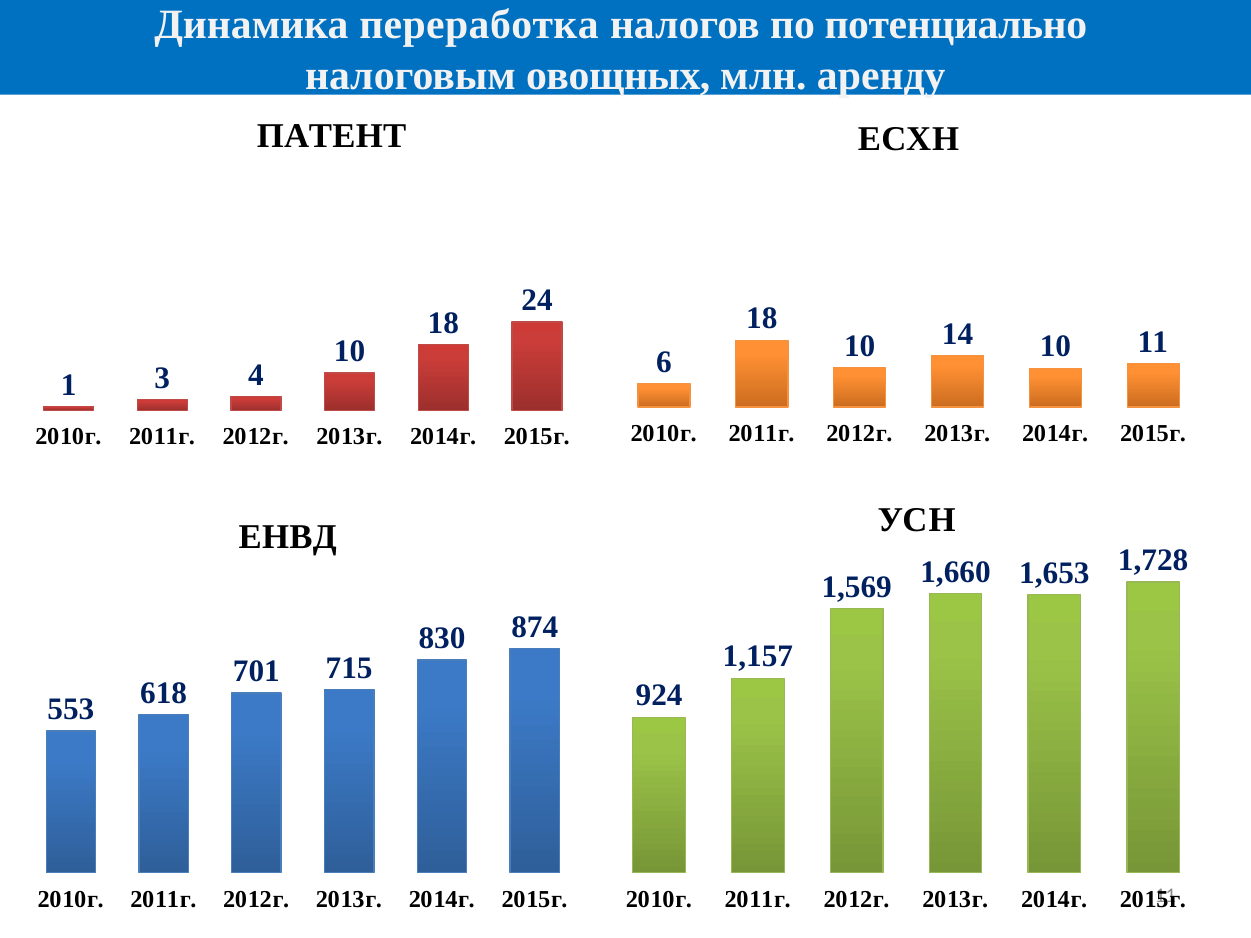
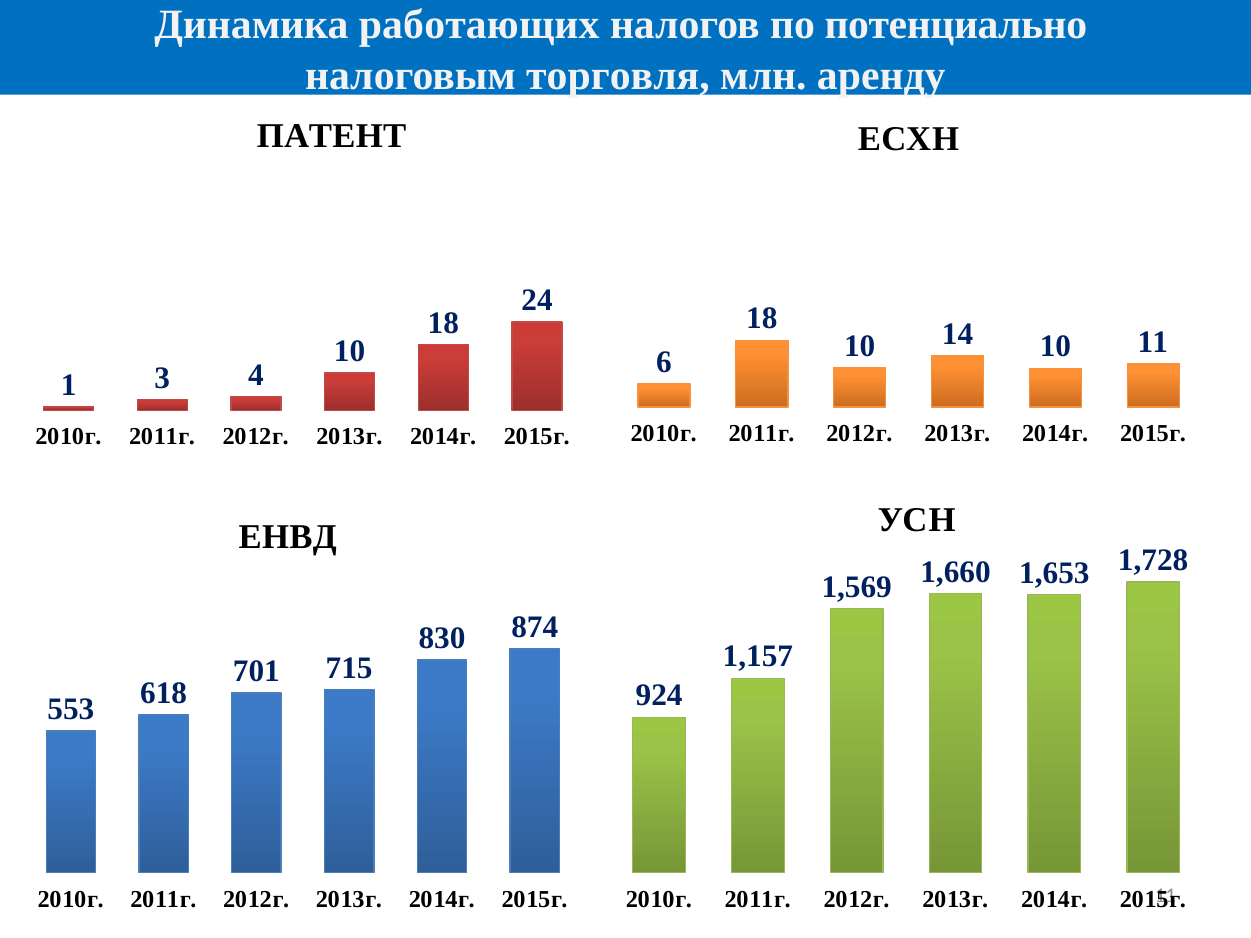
переработка: переработка -> работающих
овощных: овощных -> торговля
